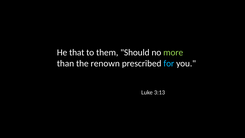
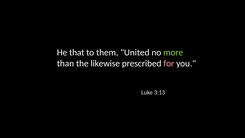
Should: Should -> United
renown: renown -> likewise
for colour: light blue -> pink
